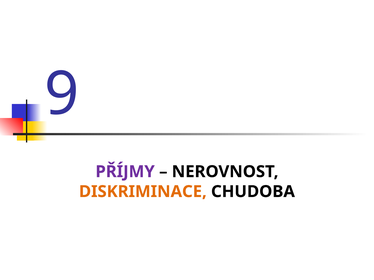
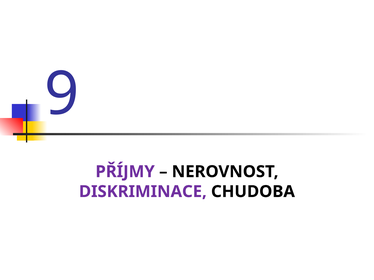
DISKRIMINACE colour: orange -> purple
